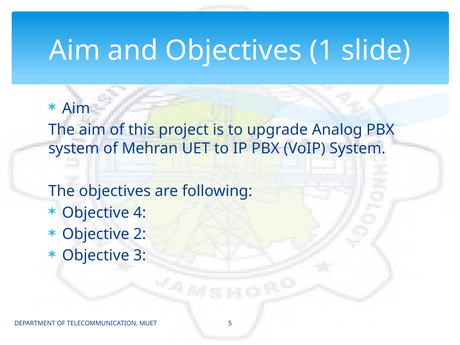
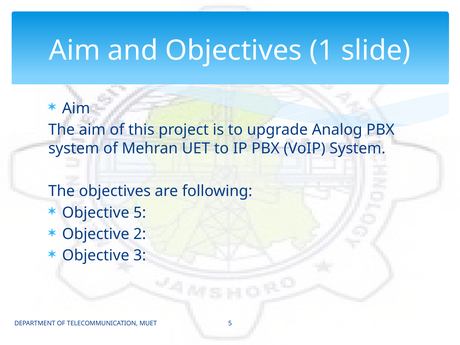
Objective 4: 4 -> 5
